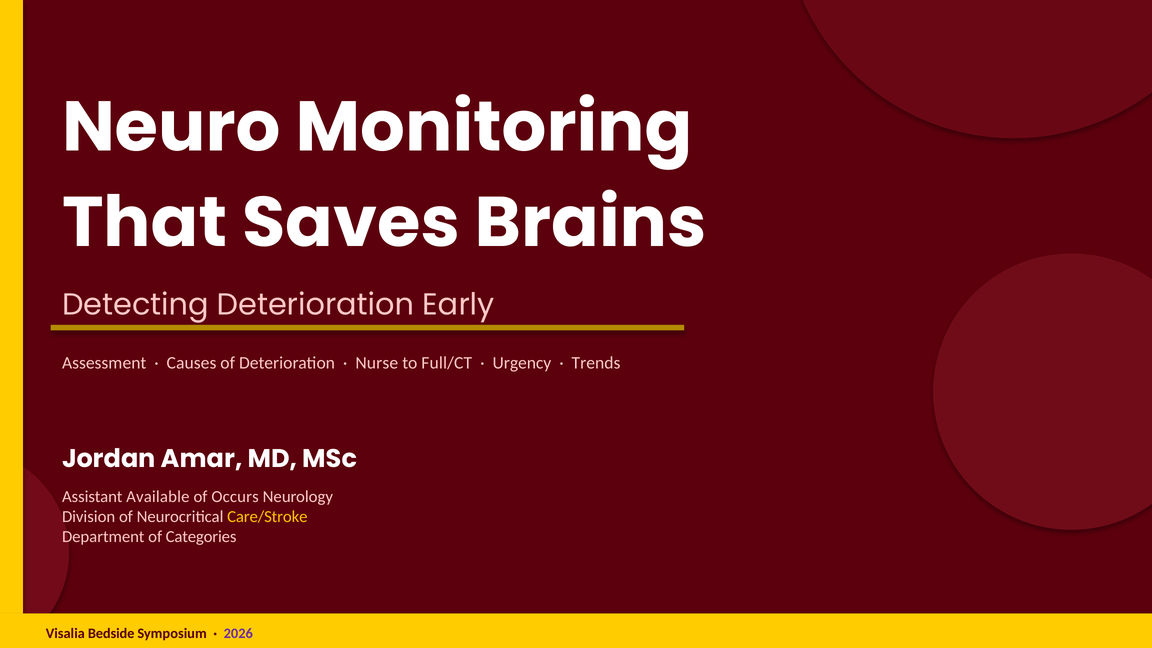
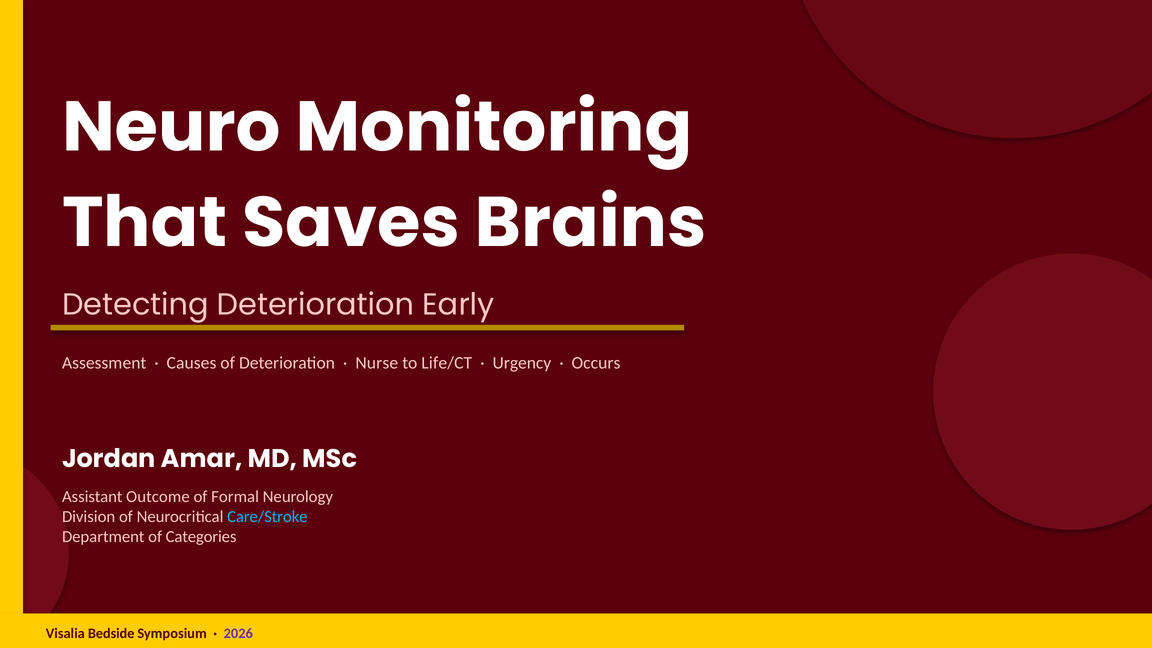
Full/CT: Full/CT -> Life/CT
Trends: Trends -> Occurs
Available: Available -> Outcome
Occurs: Occurs -> Formal
Care/Stroke colour: yellow -> light blue
